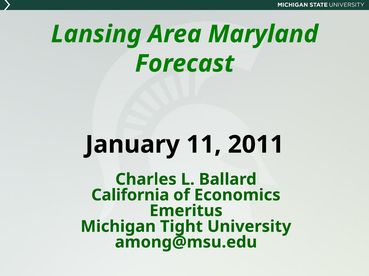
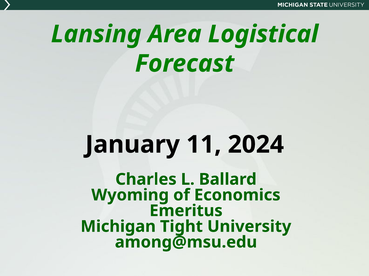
Maryland: Maryland -> Logistical
2011: 2011 -> 2024
California: California -> Wyoming
